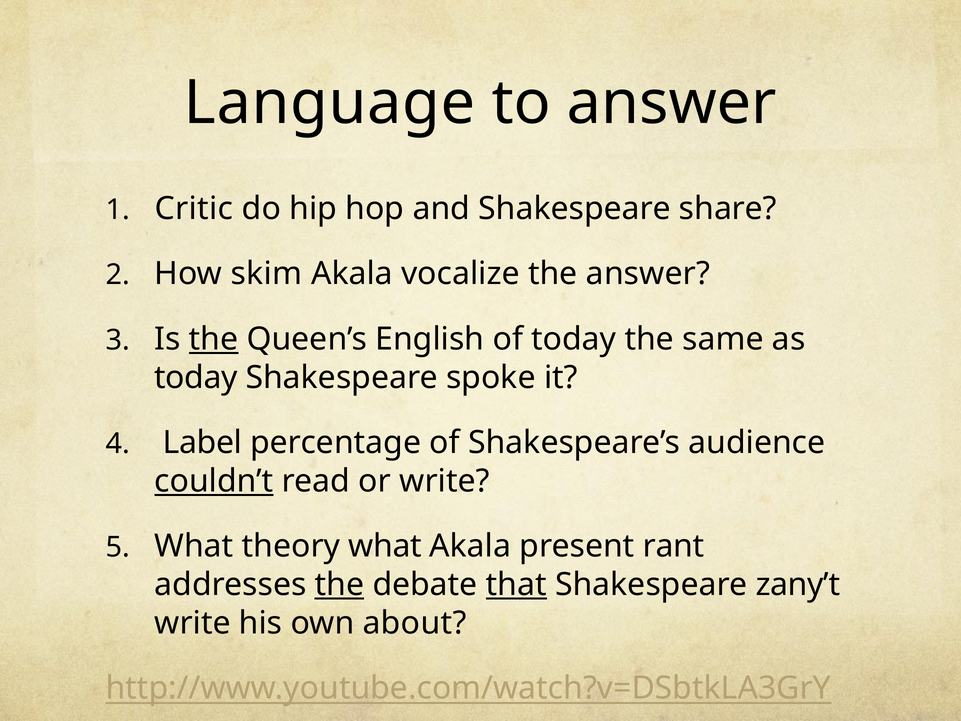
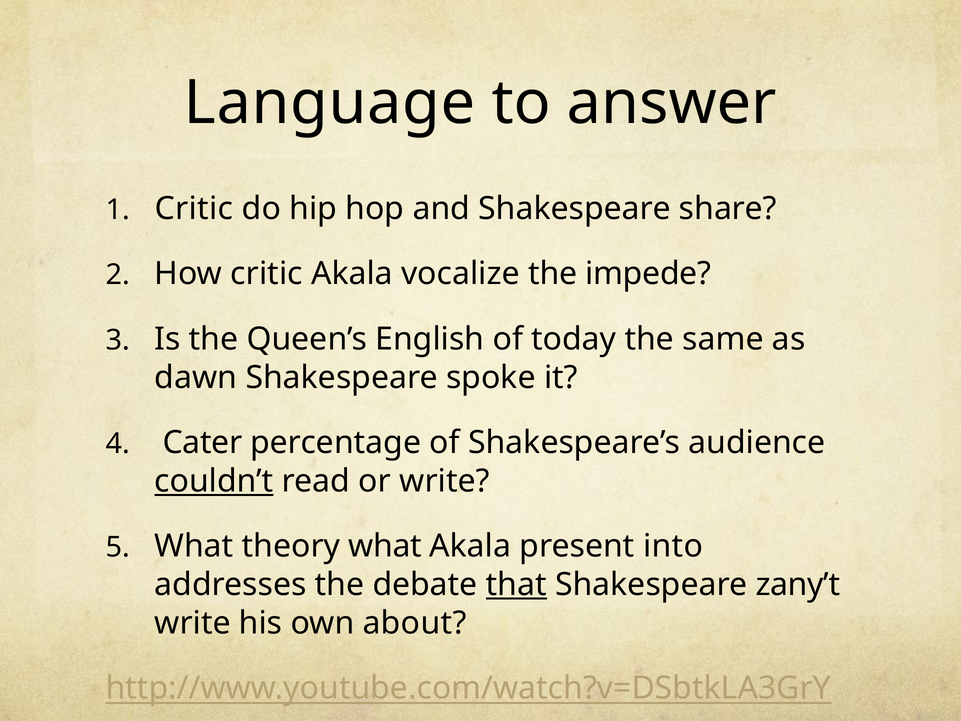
How skim: skim -> critic
the answer: answer -> impede
the at (214, 339) underline: present -> none
today at (196, 377): today -> dawn
Label: Label -> Cater
rant: rant -> into
the at (339, 585) underline: present -> none
